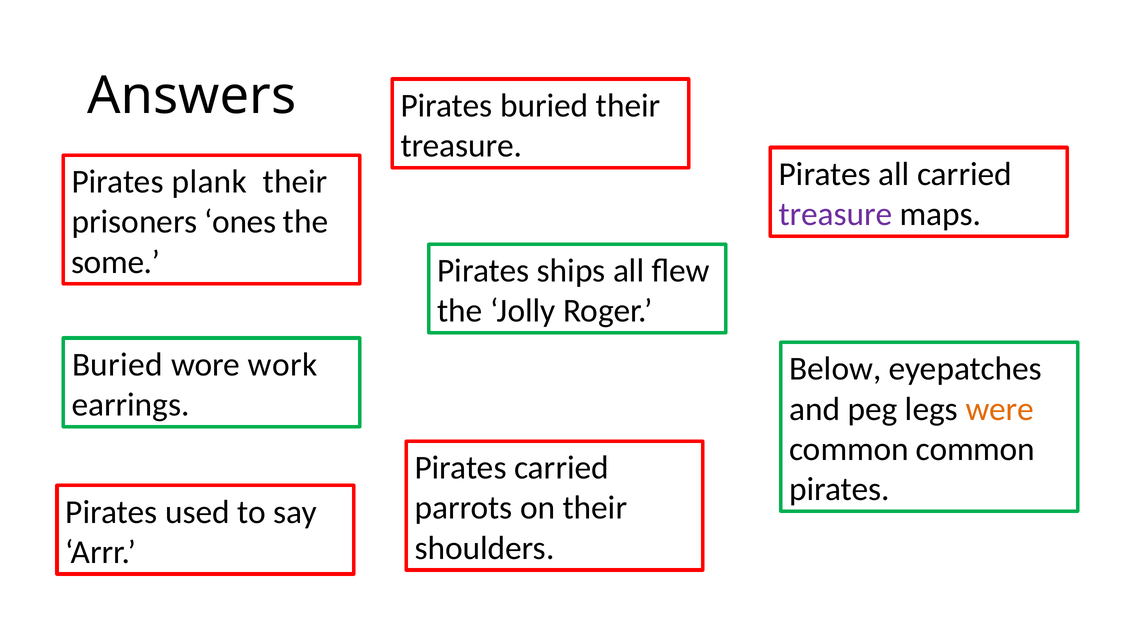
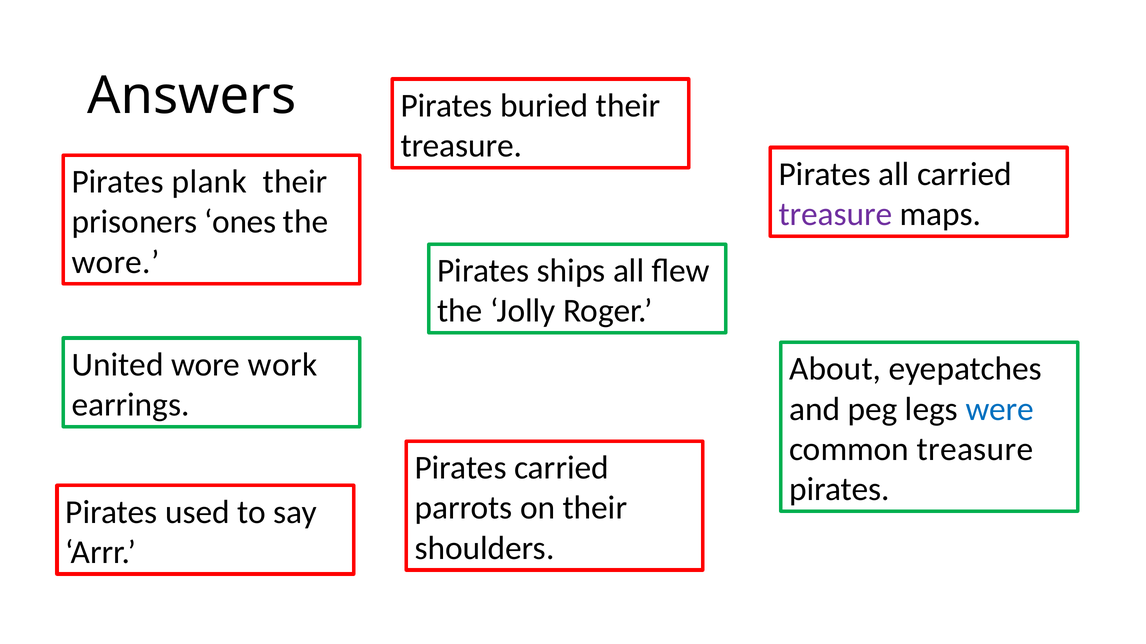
some at (116, 262): some -> wore
Buried at (117, 365): Buried -> United
Below: Below -> About
were colour: orange -> blue
common common: common -> treasure
